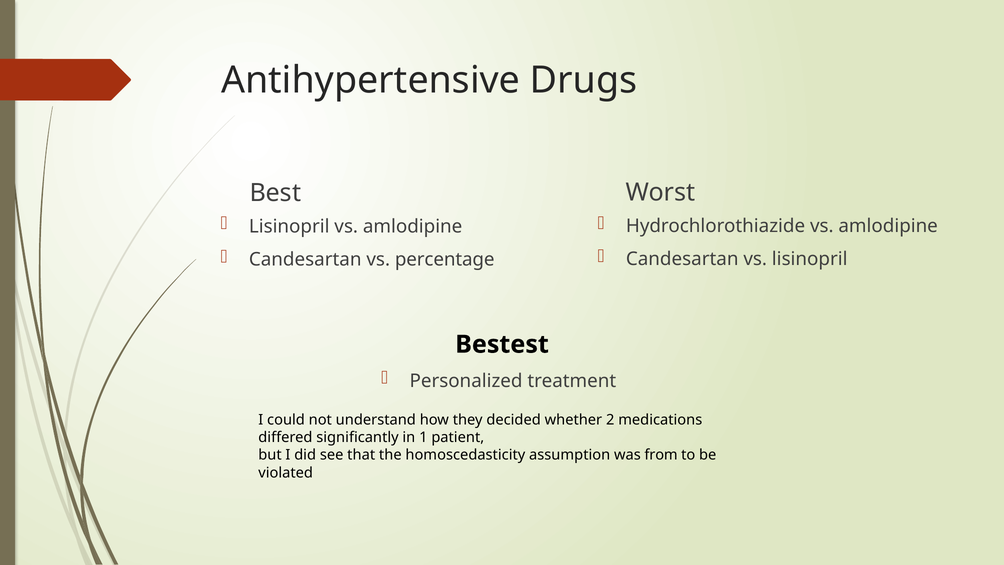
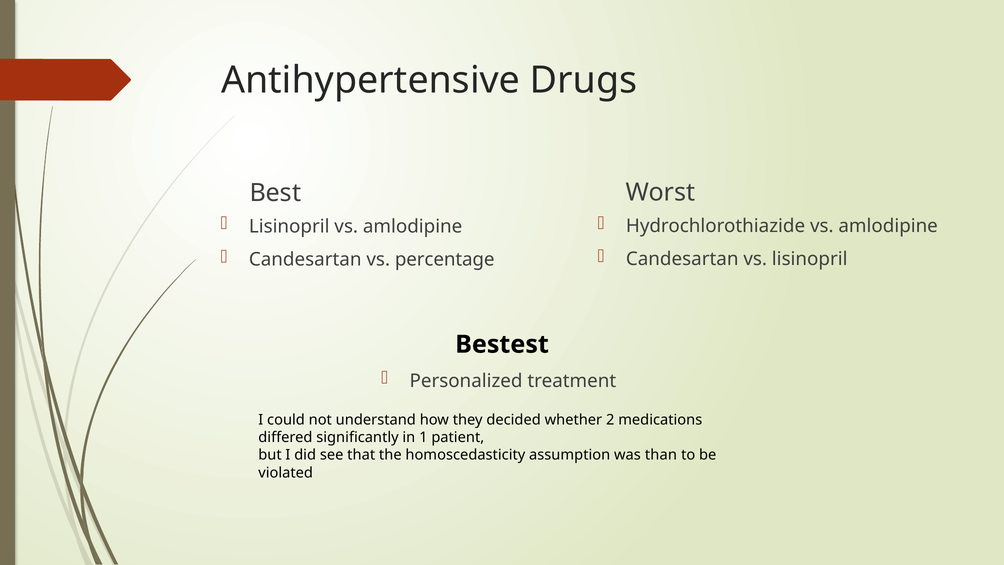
from: from -> than
